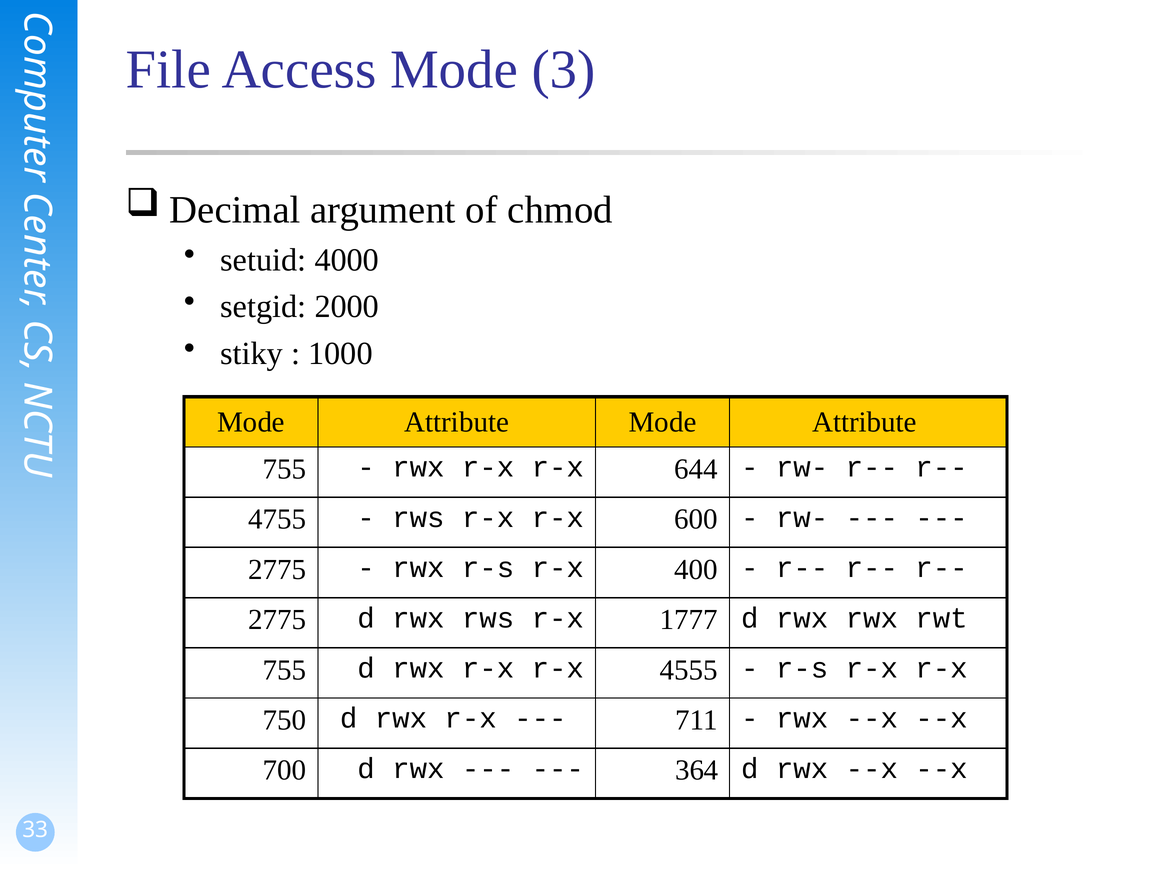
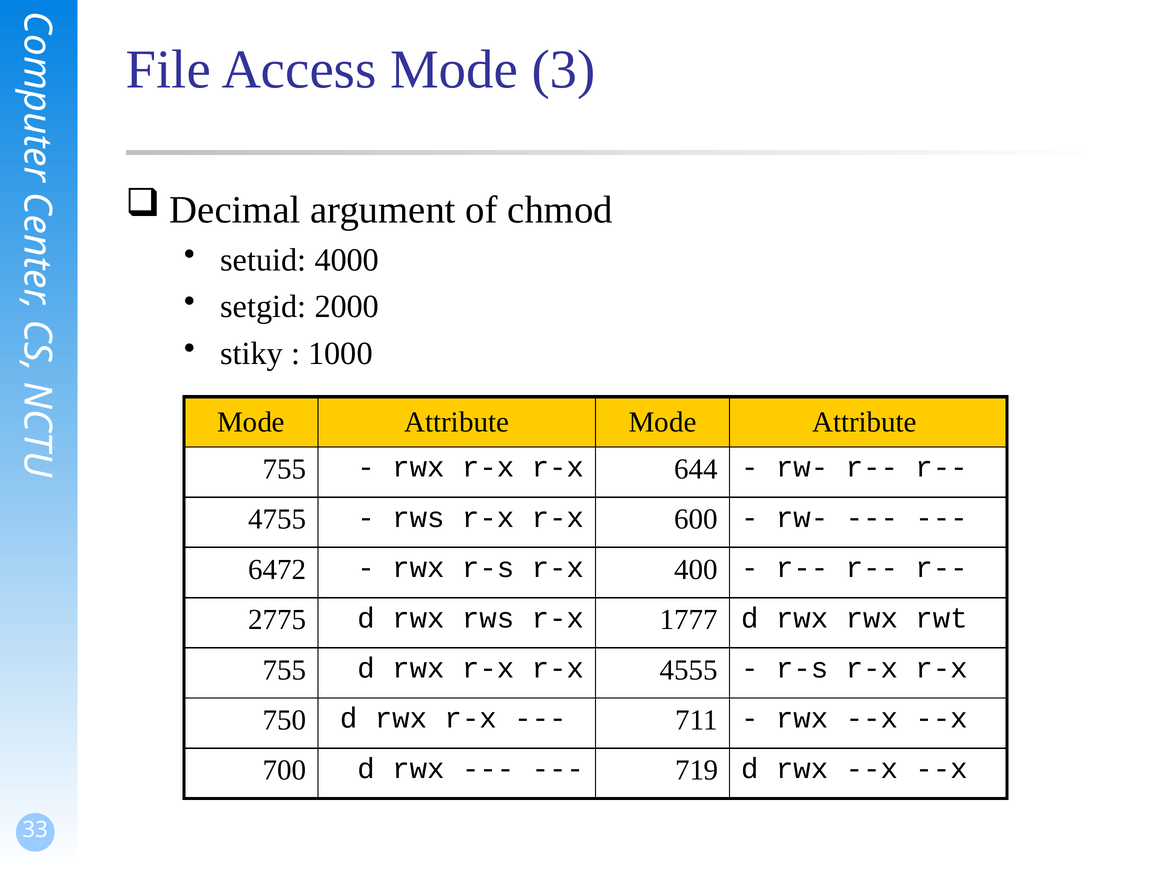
2775 at (277, 570): 2775 -> 6472
364: 364 -> 719
